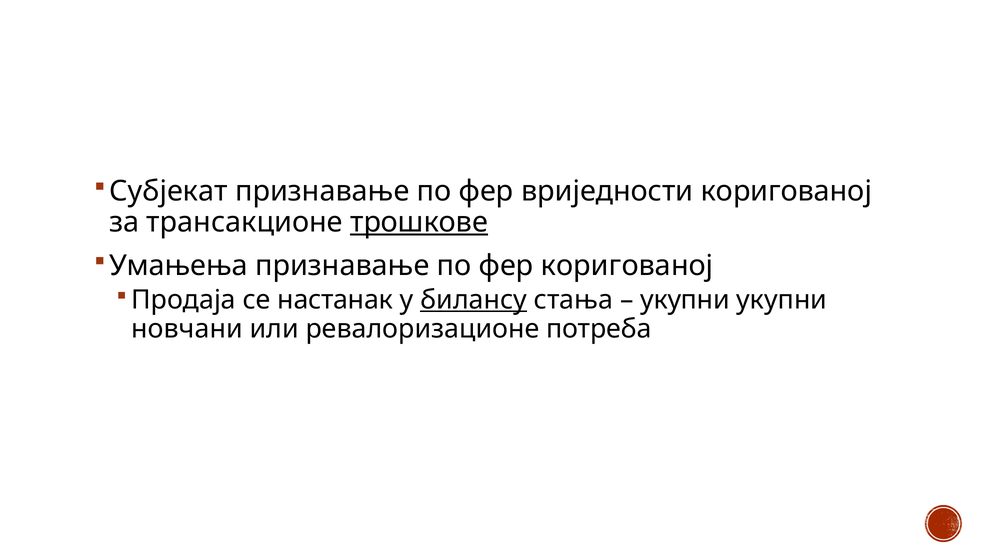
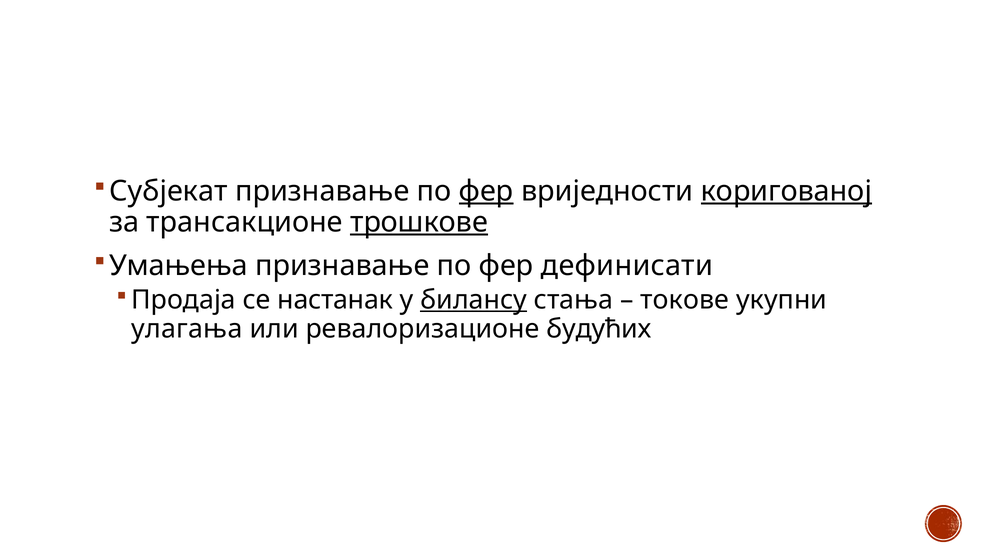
фер at (486, 191) underline: none -> present
коригованој at (786, 191) underline: none -> present
фер коригованој: коригованој -> дефинисати
укупни at (685, 300): укупни -> токове
новчани: новчани -> улагања
потреба: потреба -> будућих
